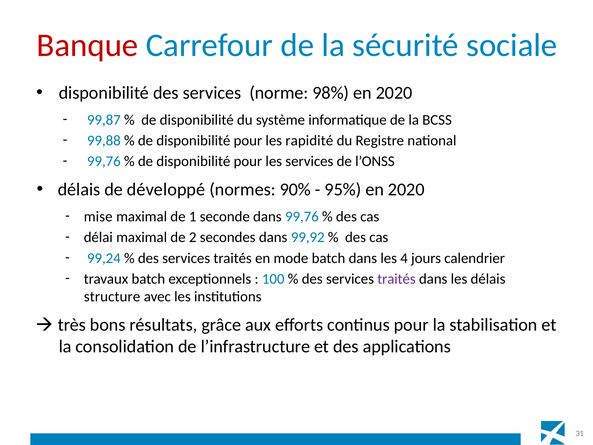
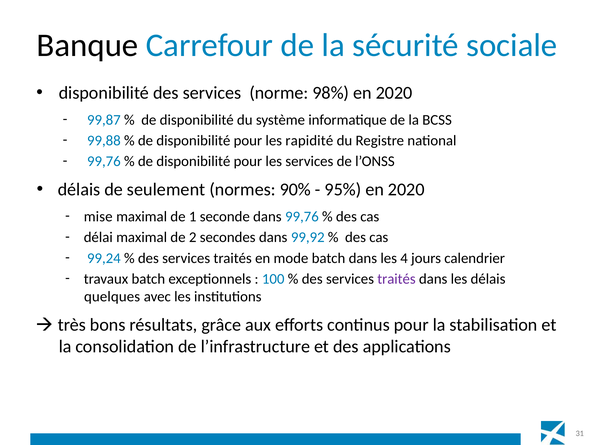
Banque colour: red -> black
développé: développé -> seulement
structure: structure -> quelques
